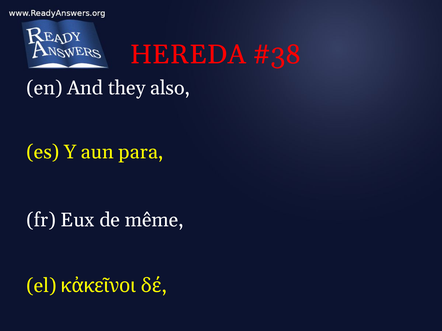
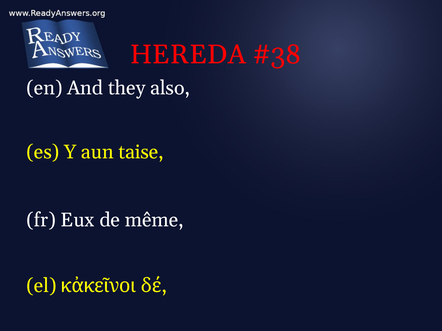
para: para -> taise
